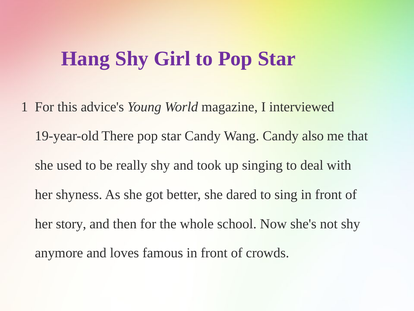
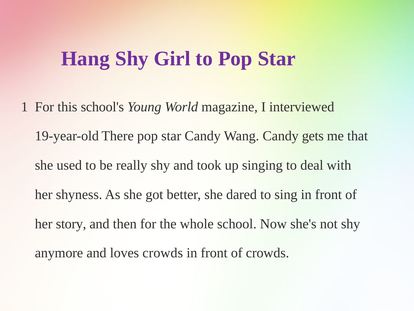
advice's: advice's -> school's
also: also -> gets
loves famous: famous -> crowds
